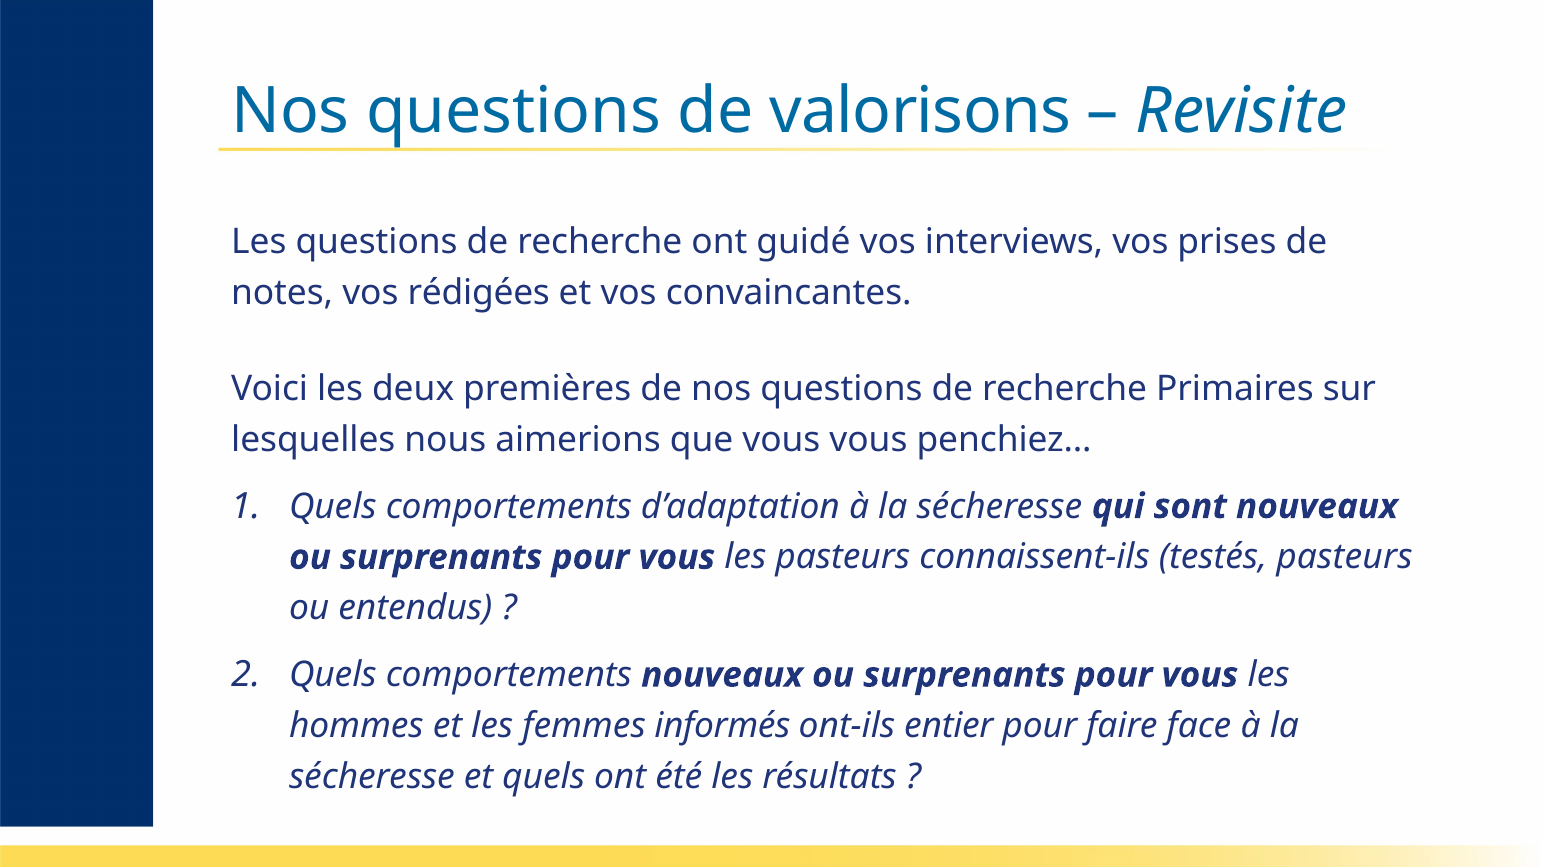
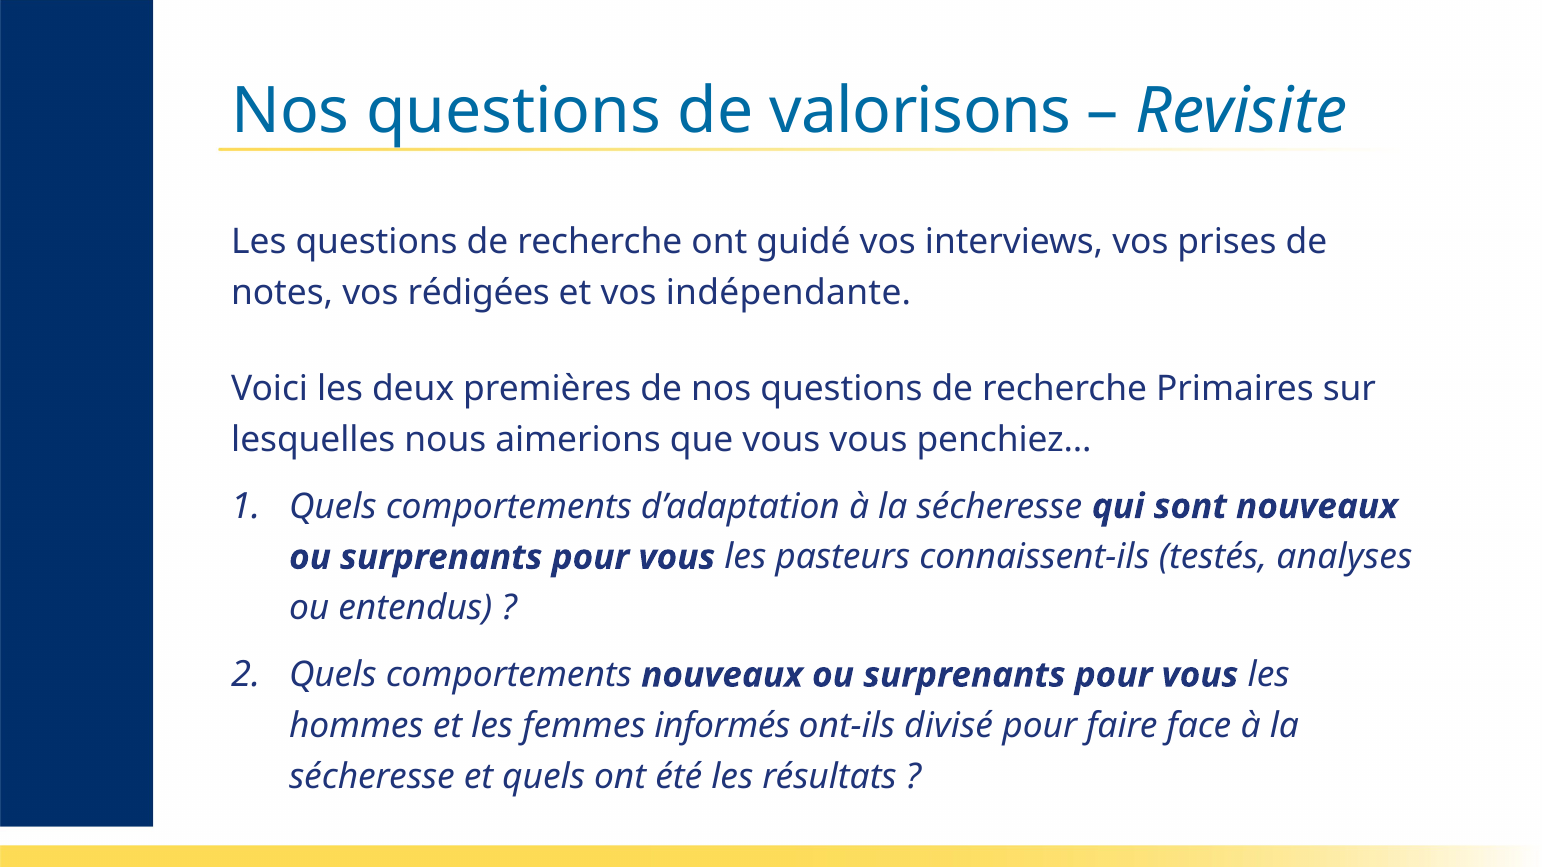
convaincantes: convaincantes -> indépendante
testés pasteurs: pasteurs -> analyses
entier: entier -> divisé
